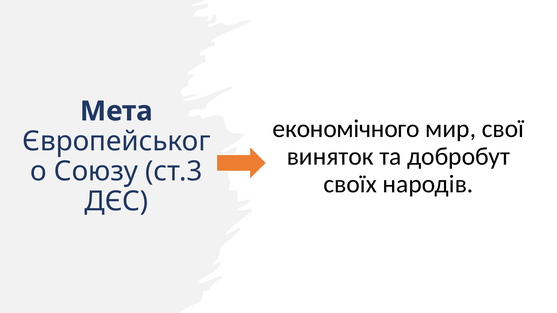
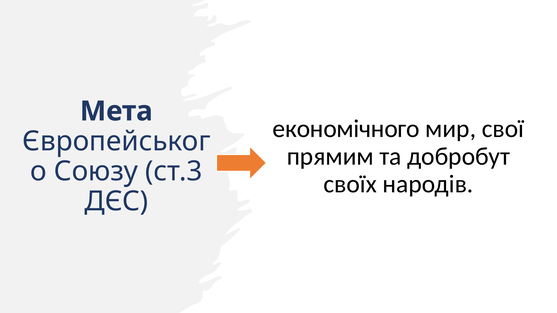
виняток: виняток -> прямим
